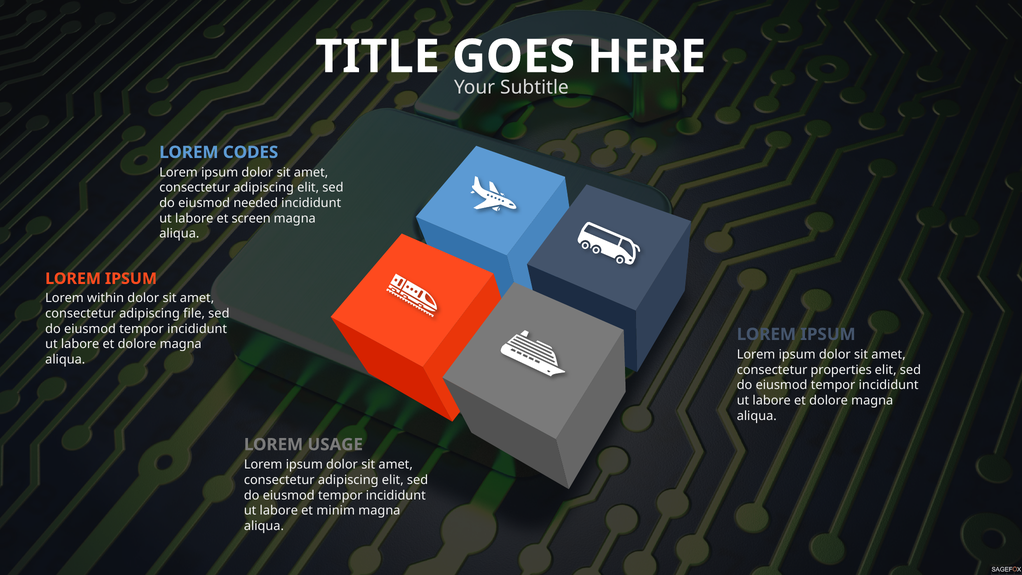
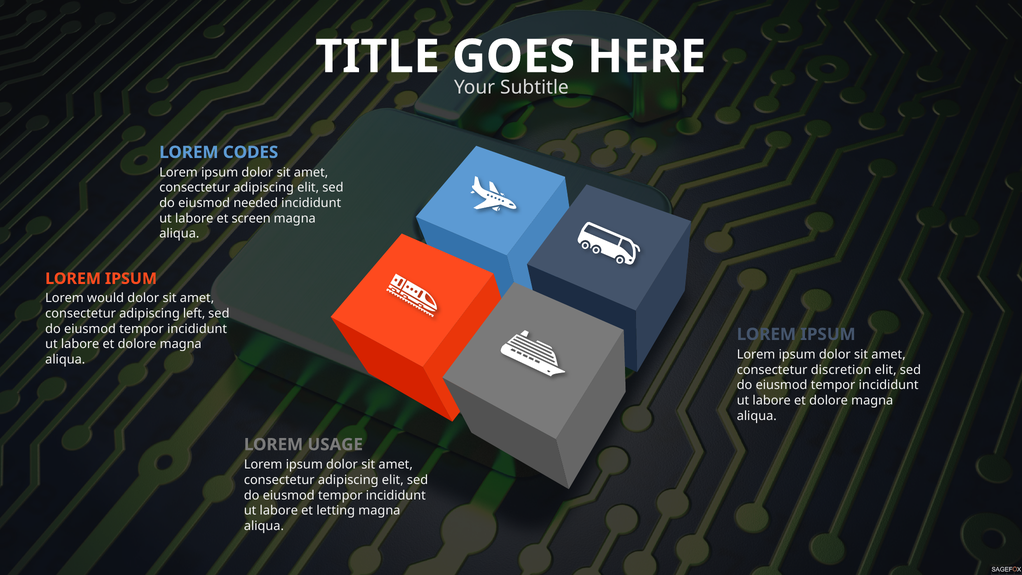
within: within -> would
file: file -> left
properties: properties -> discretion
minim: minim -> letting
